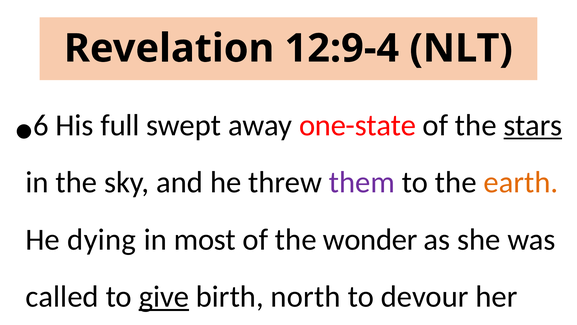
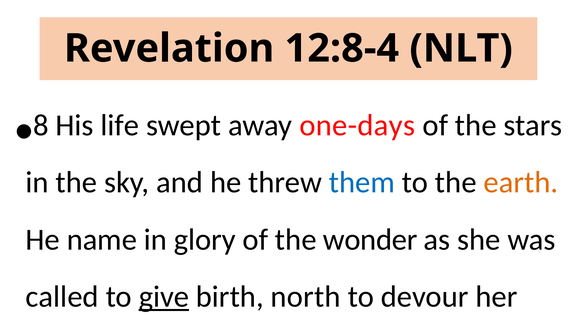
12:9-4: 12:9-4 -> 12:8-4
6: 6 -> 8
full: full -> life
one-state: one-state -> one-days
stars underline: present -> none
them colour: purple -> blue
dying: dying -> name
most: most -> glory
